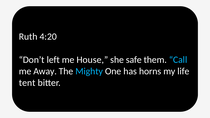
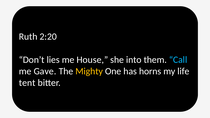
4:20: 4:20 -> 2:20
left: left -> lies
safe: safe -> into
Away: Away -> Gave
Mighty colour: light blue -> yellow
